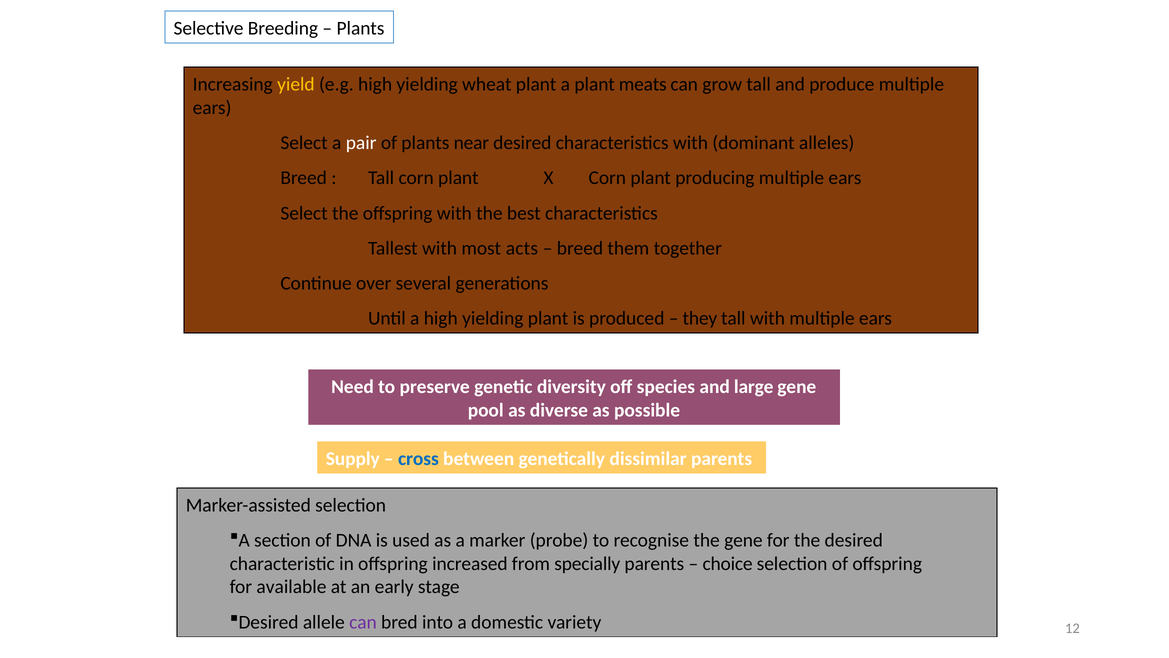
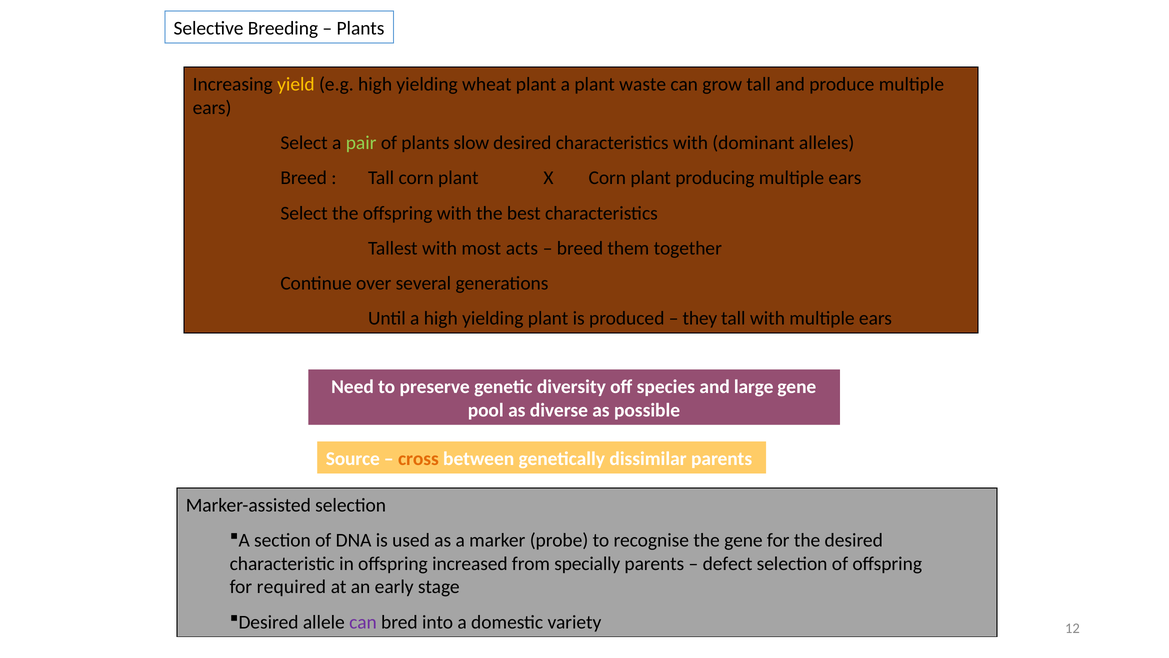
meats: meats -> waste
pair colour: white -> light green
near: near -> slow
Supply: Supply -> Source
cross colour: blue -> orange
choice: choice -> defect
available: available -> required
